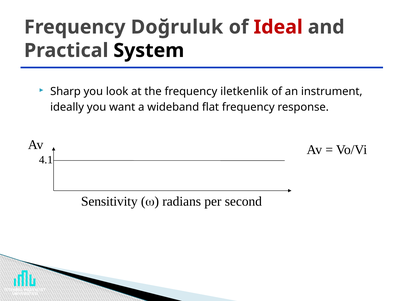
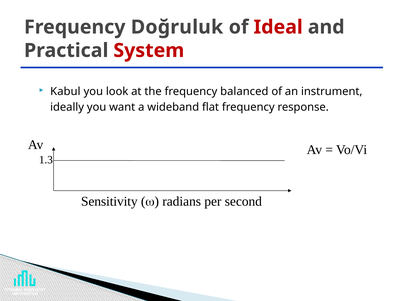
System colour: black -> red
Sharp: Sharp -> Kabul
iletkenlik: iletkenlik -> balanced
4.1: 4.1 -> 1.3
